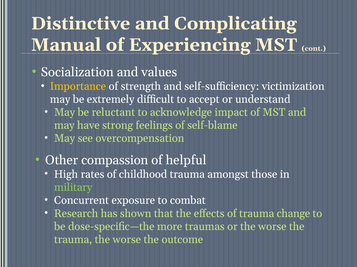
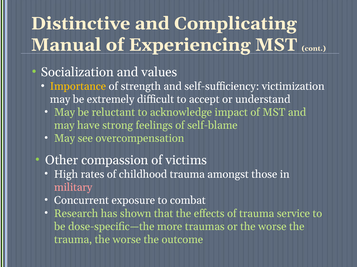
helpful: helpful -> victims
military colour: light green -> pink
change: change -> service
